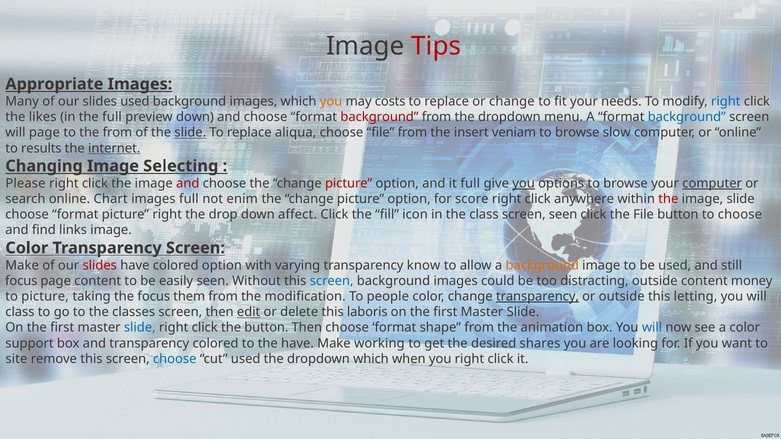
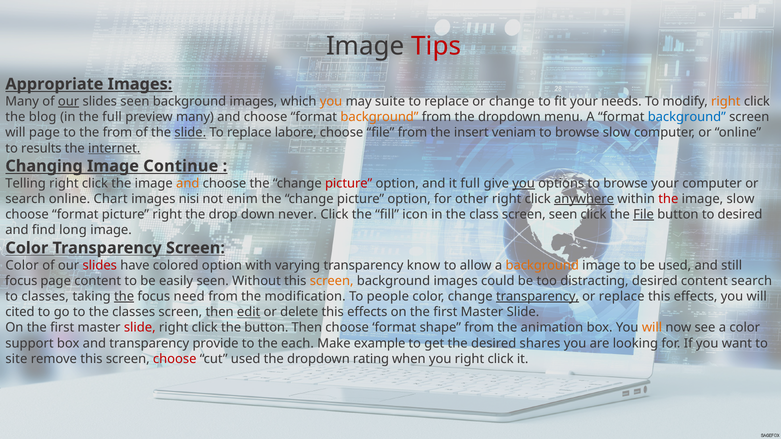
our at (69, 101) underline: none -> present
slides used: used -> seen
costs: costs -> suite
right at (726, 101) colour: blue -> orange
likes: likes -> blog
preview down: down -> many
background at (379, 117) colour: red -> orange
aliqua: aliqua -> labore
Selecting: Selecting -> Continue
Please: Please -> Telling
and at (188, 183) colour: red -> orange
computer at (712, 183) underline: present -> none
images full: full -> nisi
score: score -> other
anywhere underline: none -> present
image slide: slide -> slow
affect: affect -> never
File at (644, 215) underline: none -> present
to choose: choose -> desired
links: links -> long
Make at (22, 265): Make -> Color
screen at (332, 281) colour: blue -> orange
distracting outside: outside -> desired
content money: money -> search
to picture: picture -> classes
the at (124, 297) underline: none -> present
them: them -> need
or outside: outside -> replace
letting at (695, 297): letting -> effects
class at (20, 312): class -> cited
delete this laboris: laboris -> effects
slide at (140, 328) colour: blue -> red
will at (652, 328) colour: blue -> orange
transparency colored: colored -> provide
the have: have -> each
working: working -> example
choose at (175, 359) colour: blue -> red
dropdown which: which -> rating
